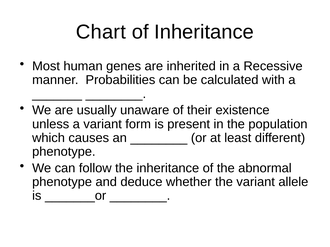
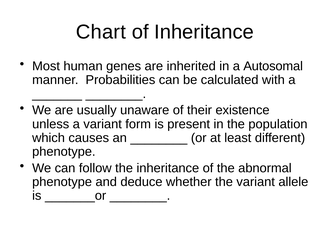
Recessive: Recessive -> Autosomal
